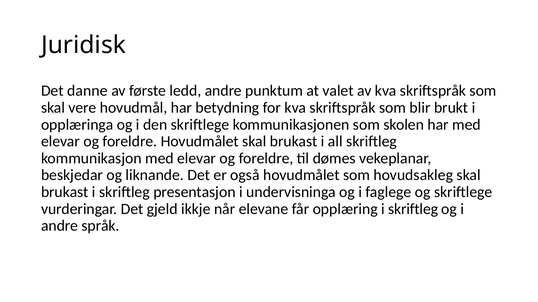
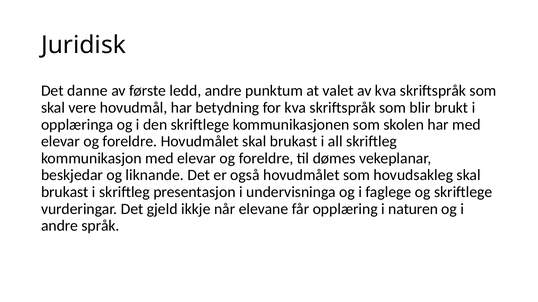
opplæring i skriftleg: skriftleg -> naturen
